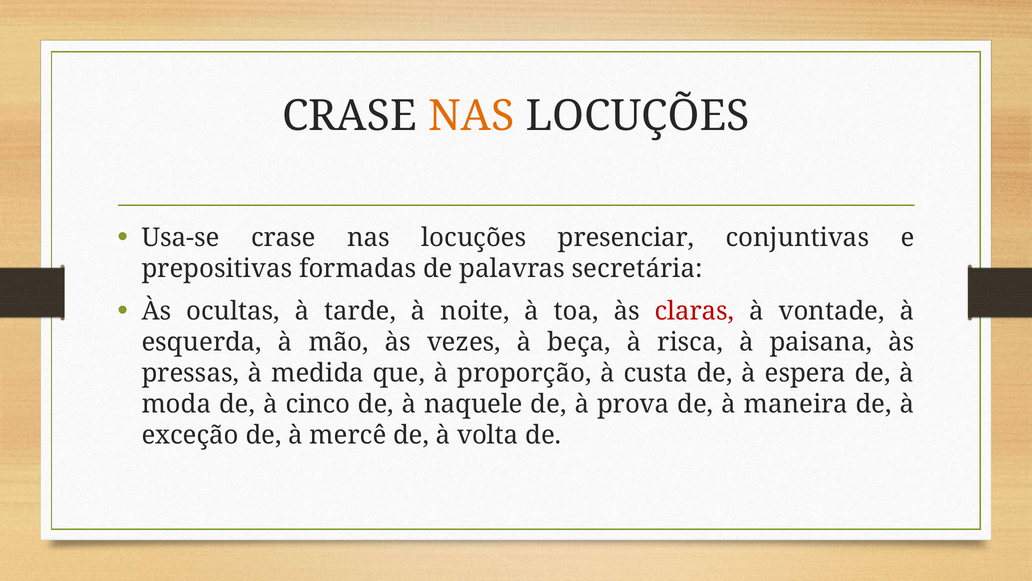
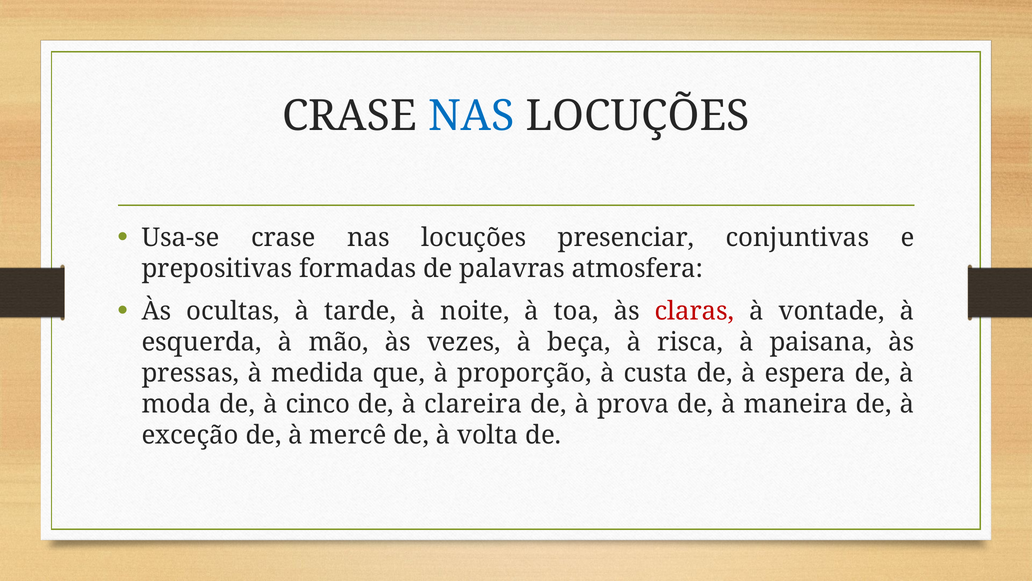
NAS at (471, 116) colour: orange -> blue
secretária: secretária -> atmosfera
naquele: naquele -> clareira
